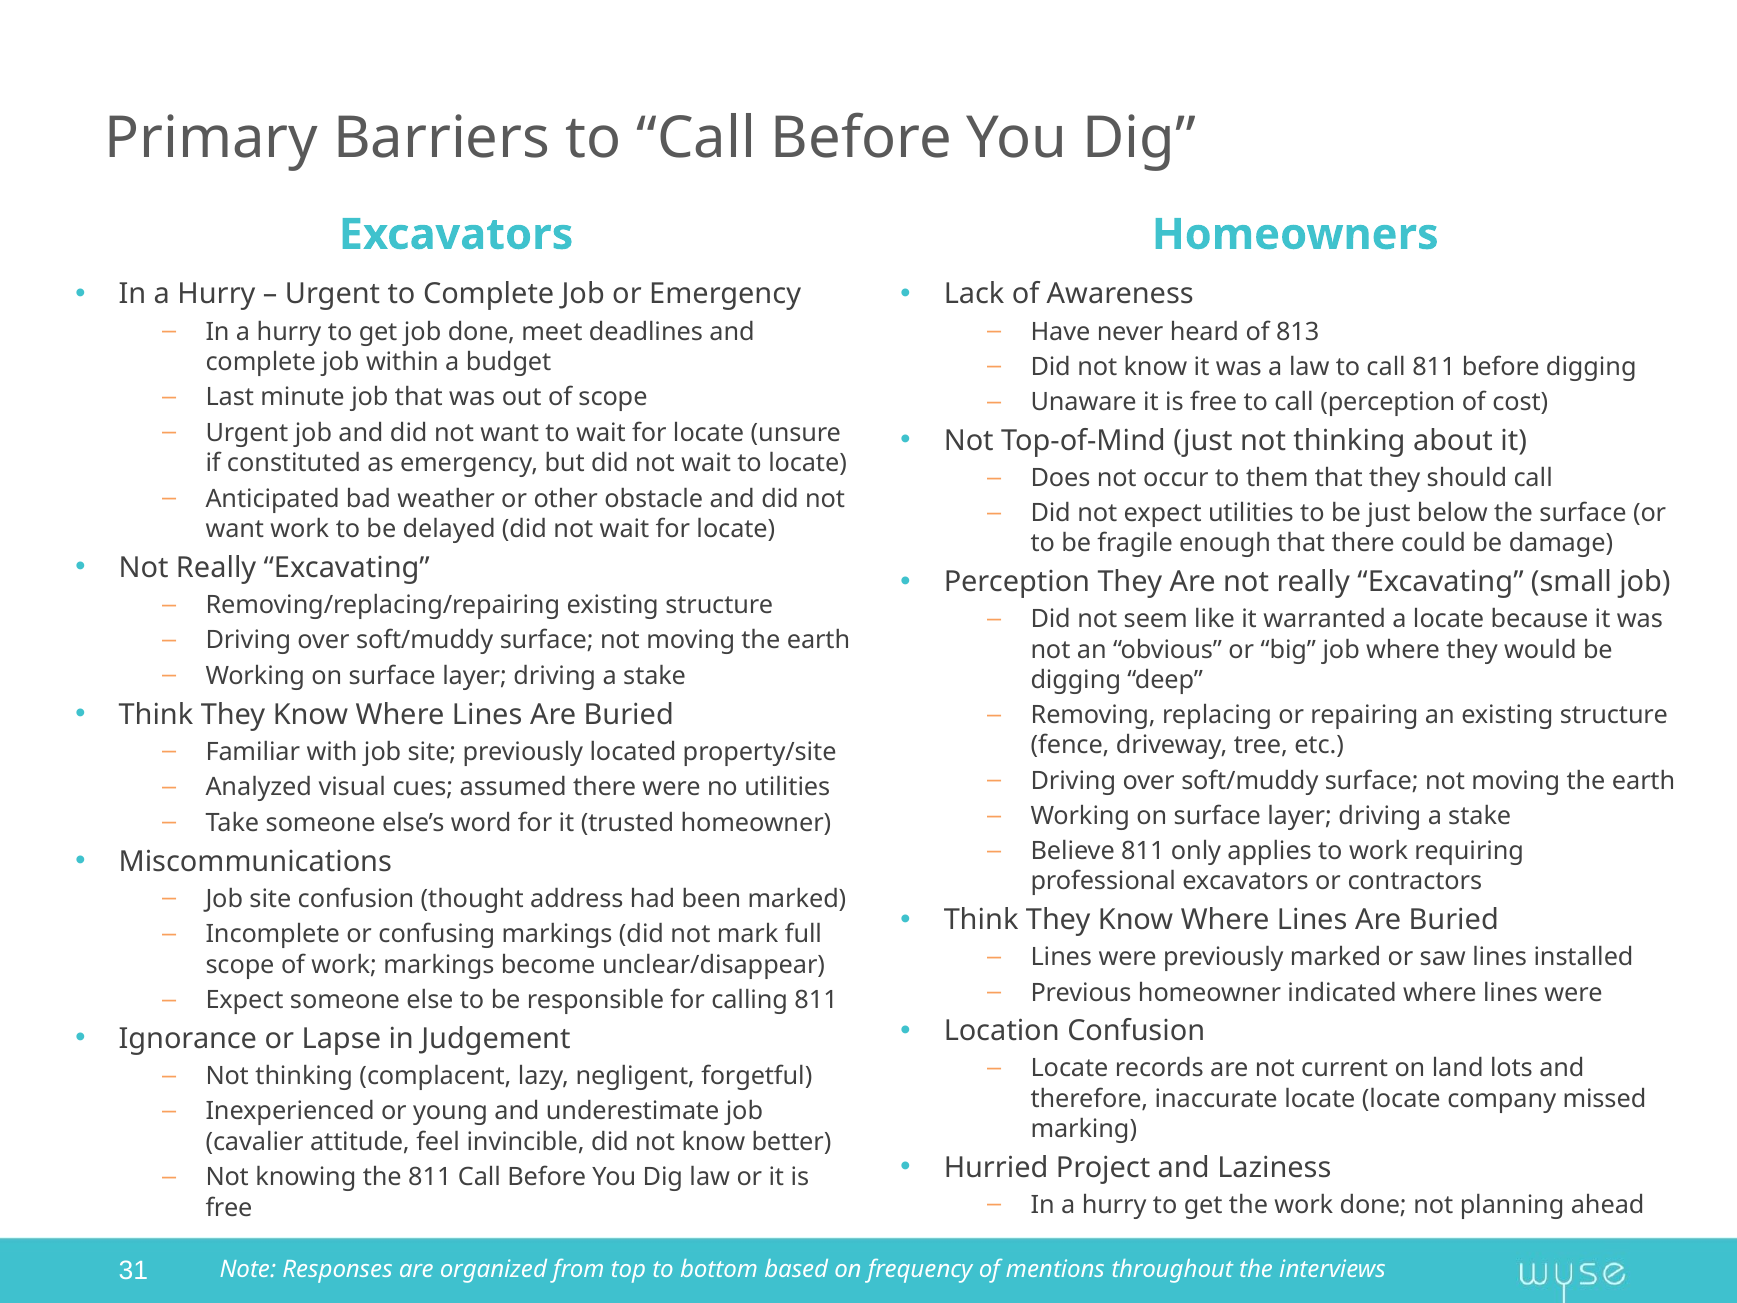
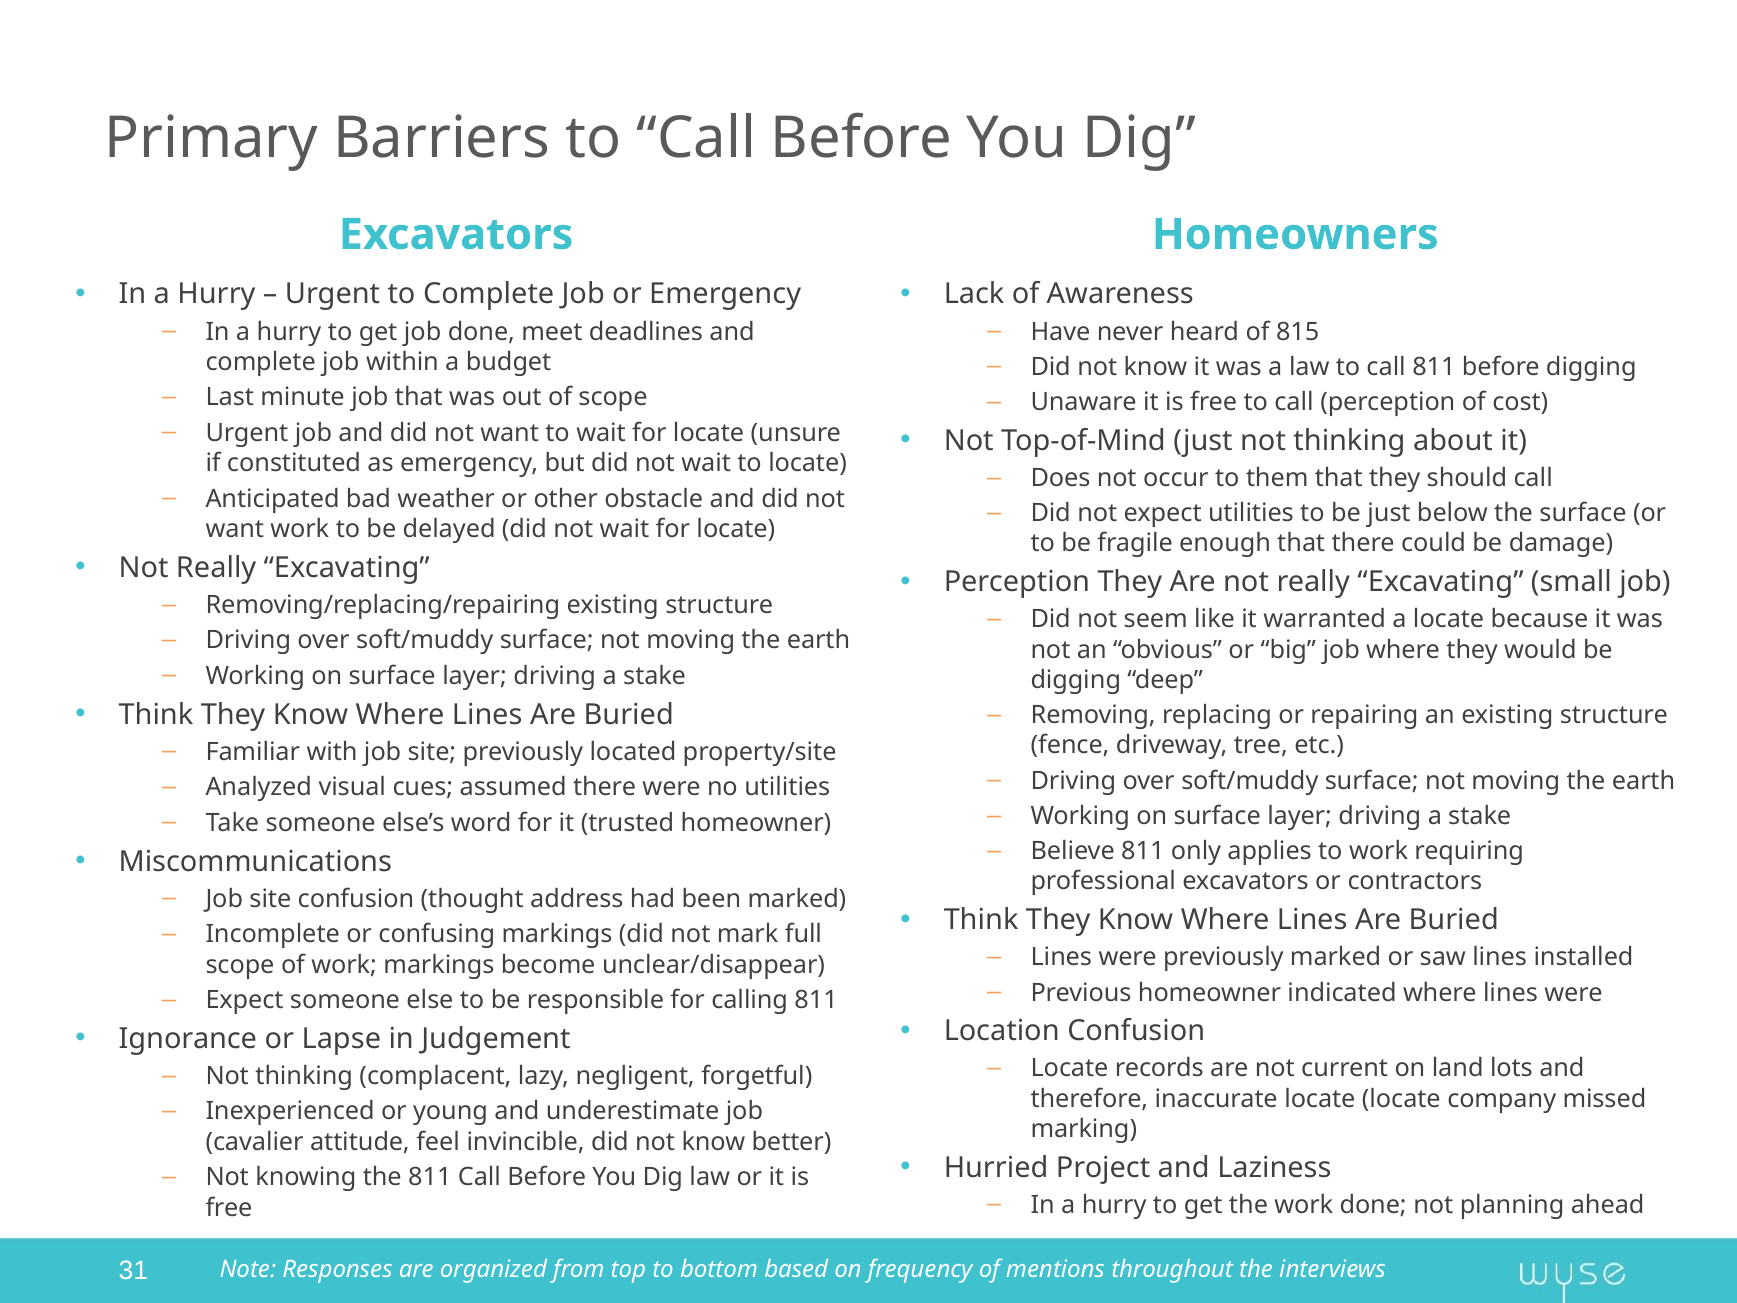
813: 813 -> 815
